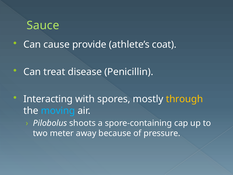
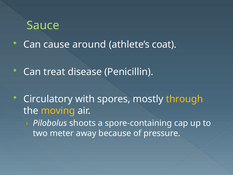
provide: provide -> around
Interacting: Interacting -> Circulatory
moving colour: light blue -> yellow
